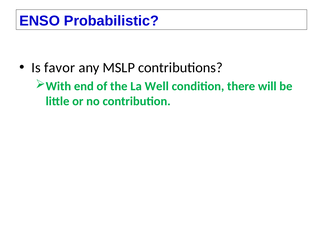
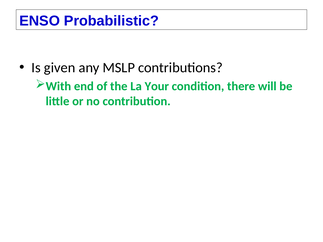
favor: favor -> given
Well: Well -> Your
